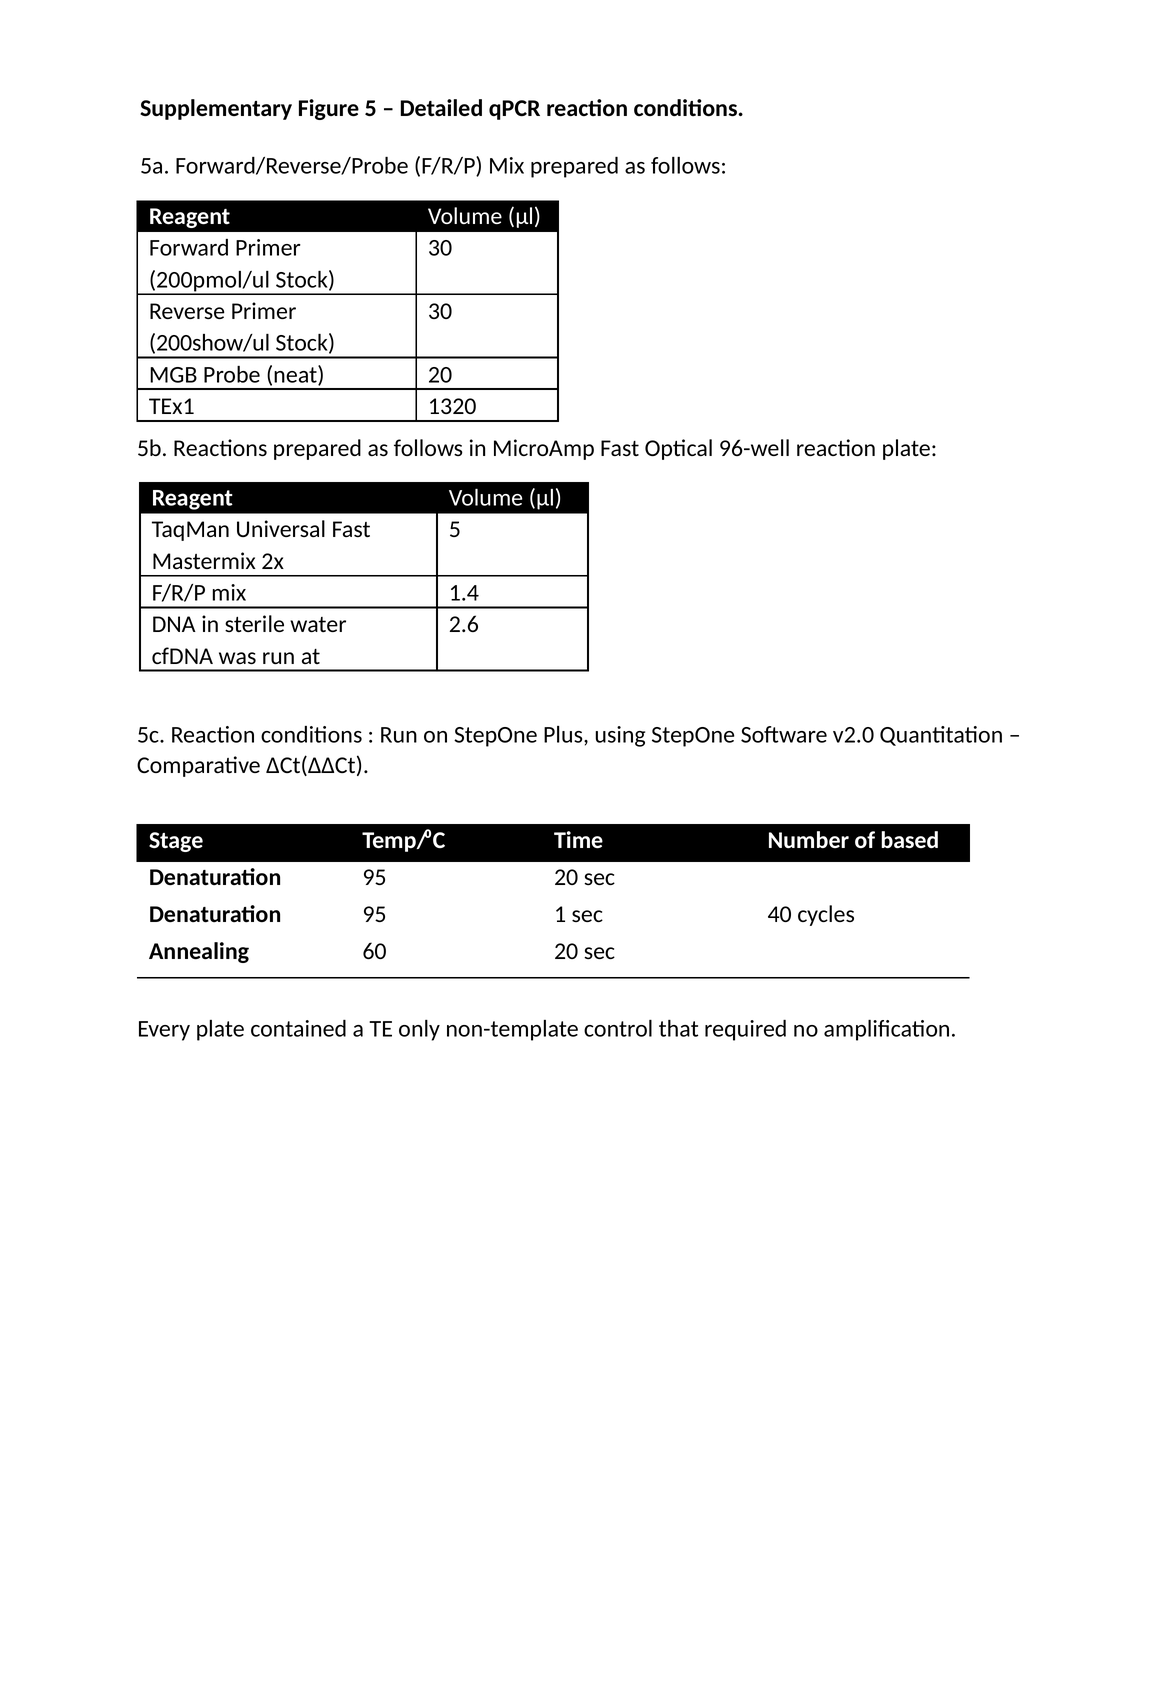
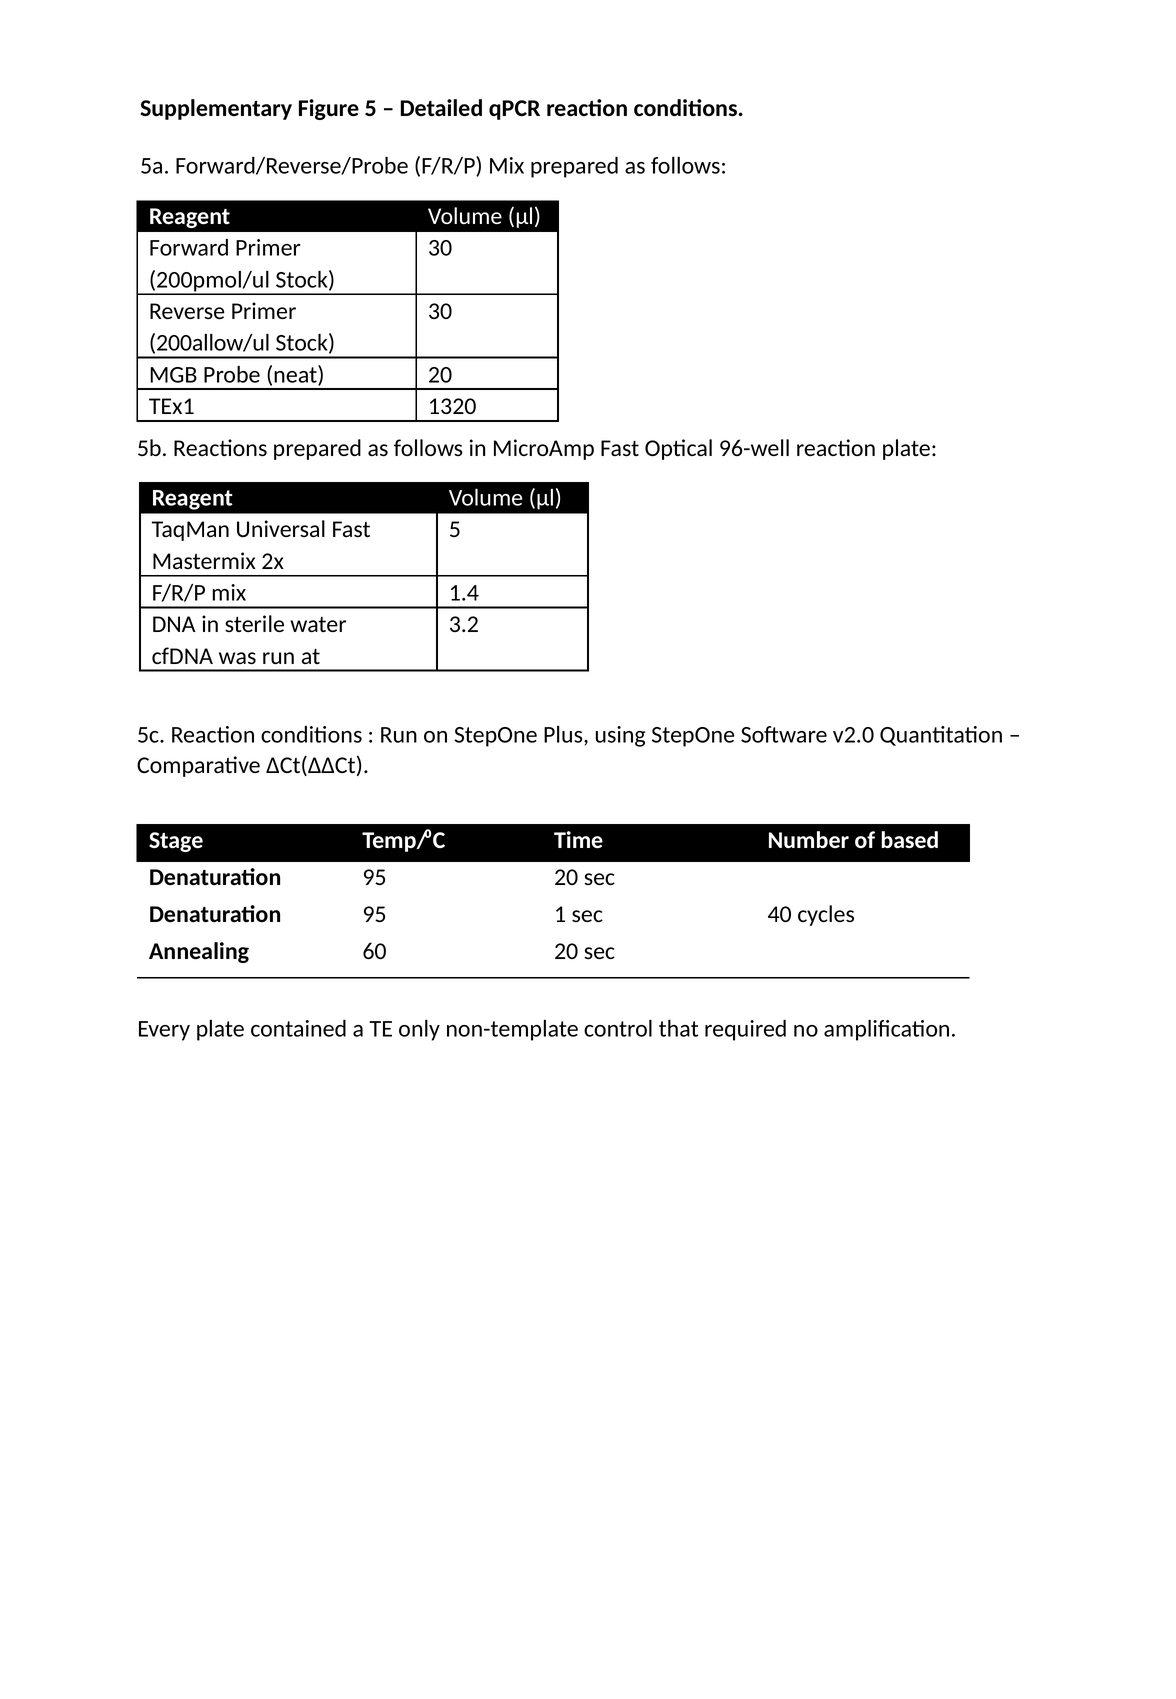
200show/ul: 200show/ul -> 200allow/ul
2.6: 2.6 -> 3.2
